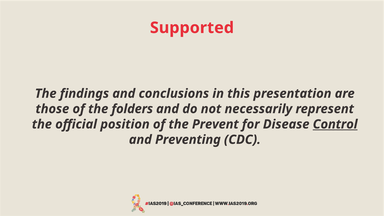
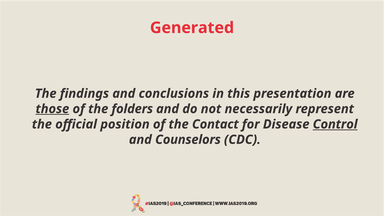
Supported: Supported -> Generated
those underline: none -> present
Prevent: Prevent -> Contact
Preventing: Preventing -> Counselors
